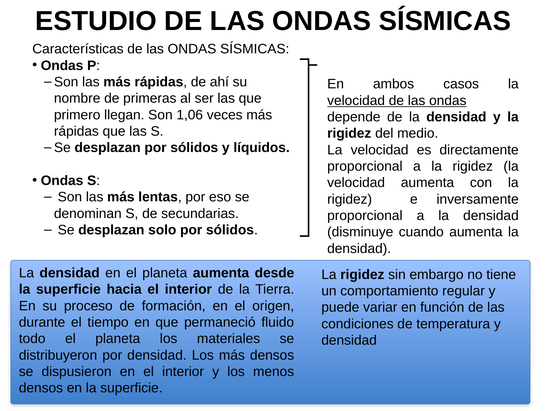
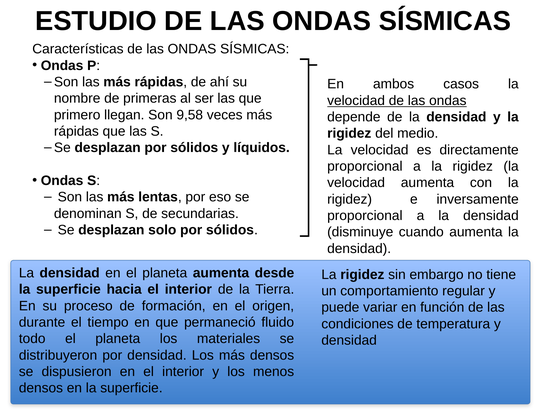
1,06: 1,06 -> 9,58
